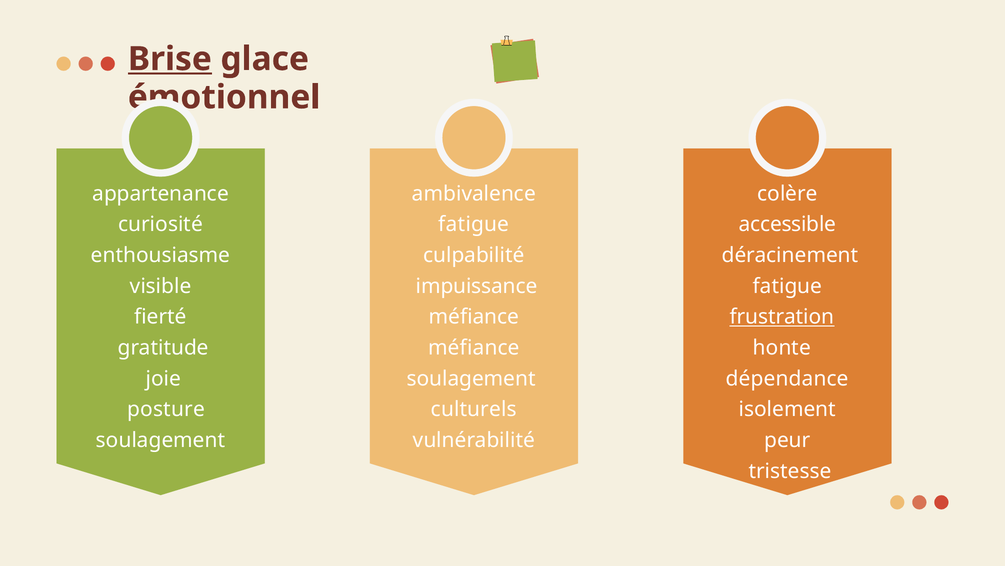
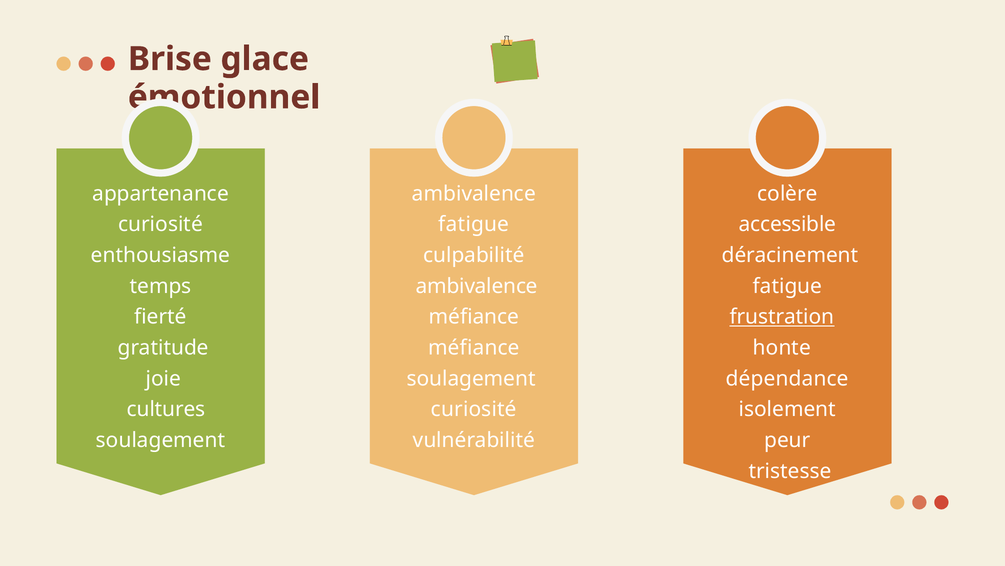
Brise underline: present -> none
visible: visible -> temps
impuissance at (477, 286): impuissance -> ambivalence
posture: posture -> cultures
culturels at (474, 409): culturels -> curiosité
